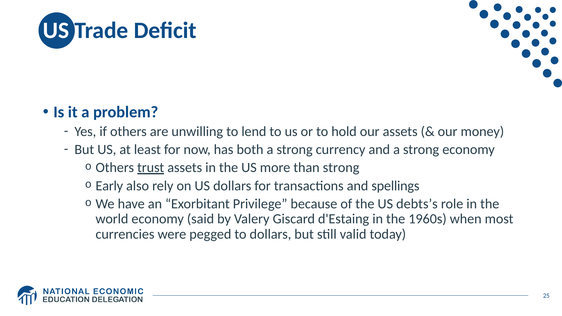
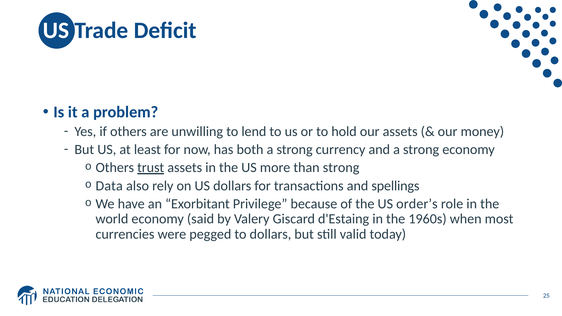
Early: Early -> Data
debts’s: debts’s -> order’s
